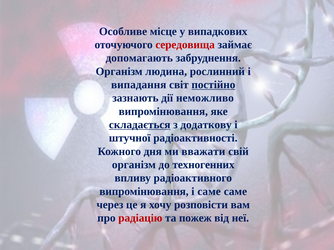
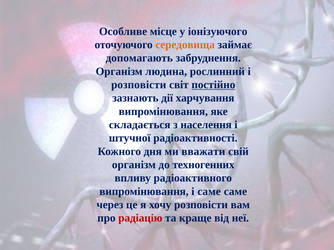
випадкових: випадкових -> іонізуючого
середовища colour: red -> orange
випадання at (139, 85): випадання -> розповісти
неможливо: неможливо -> харчування
складається underline: present -> none
додаткову: додаткову -> населення
пожеж: пожеж -> краще
